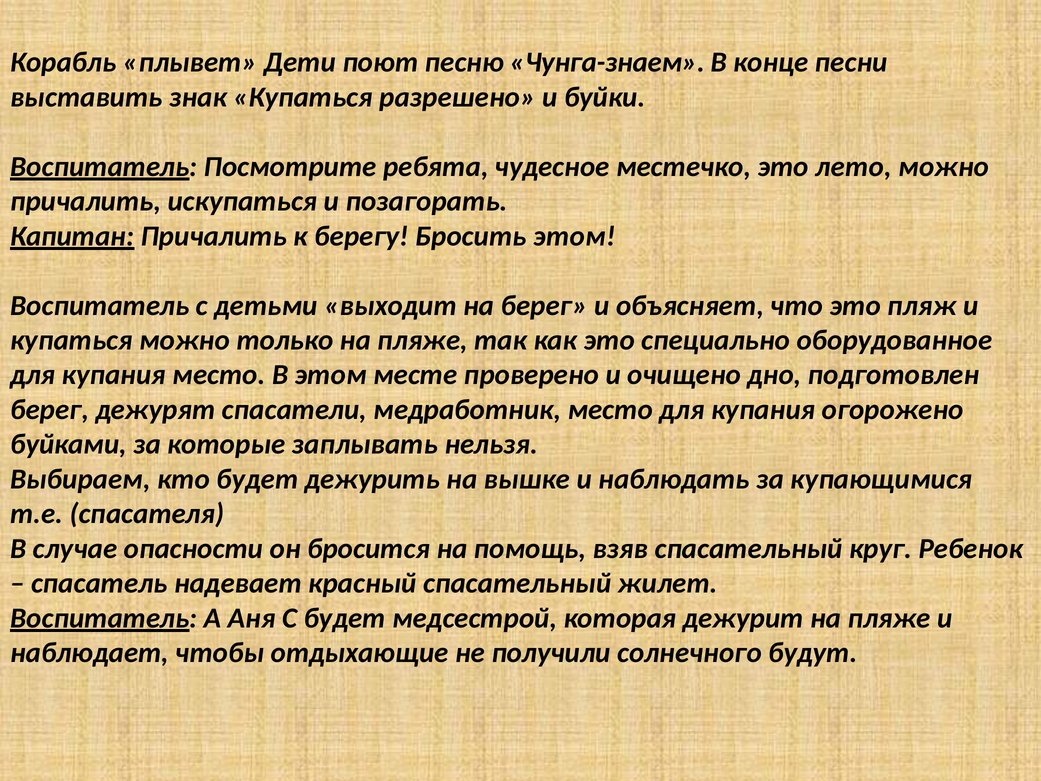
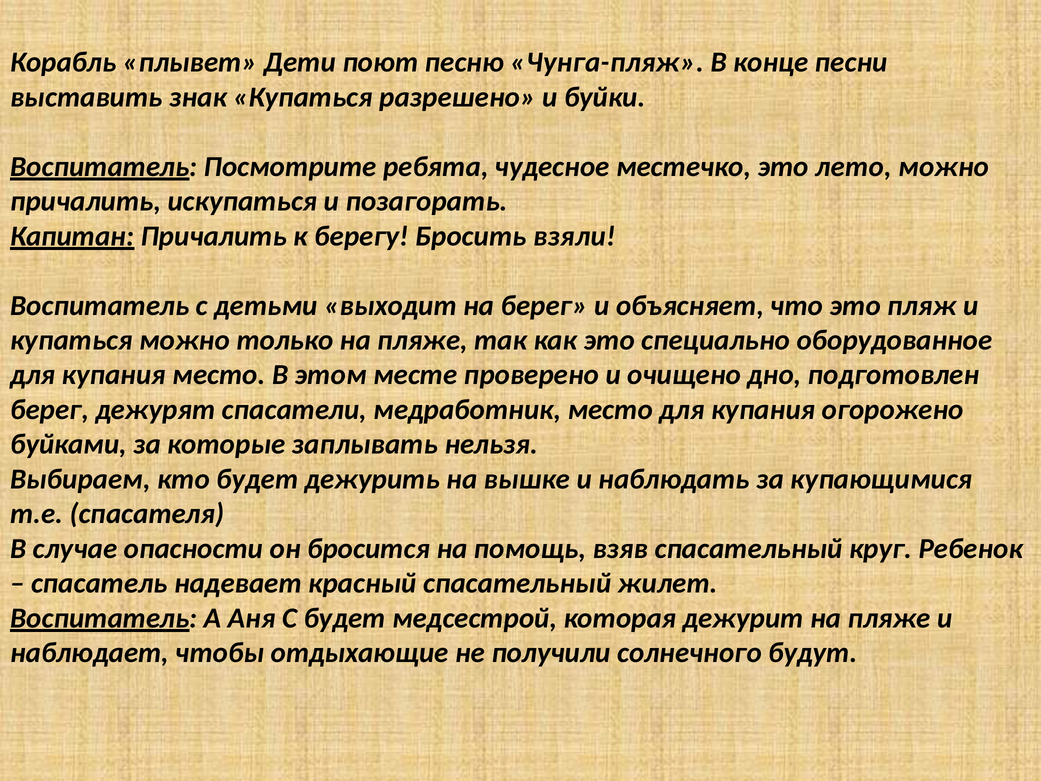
Чунга-знаем: Чунга-знаем -> Чунга-пляж
Бросить этом: этом -> взяли
